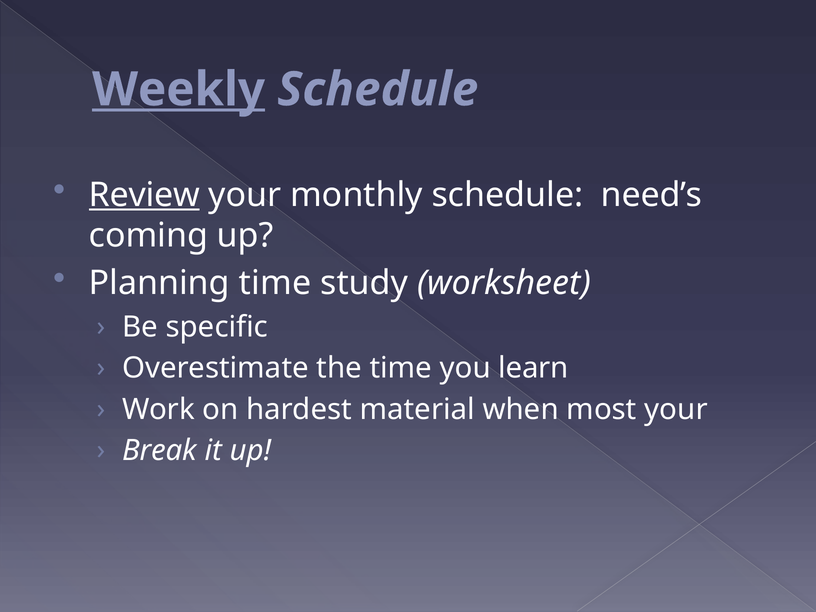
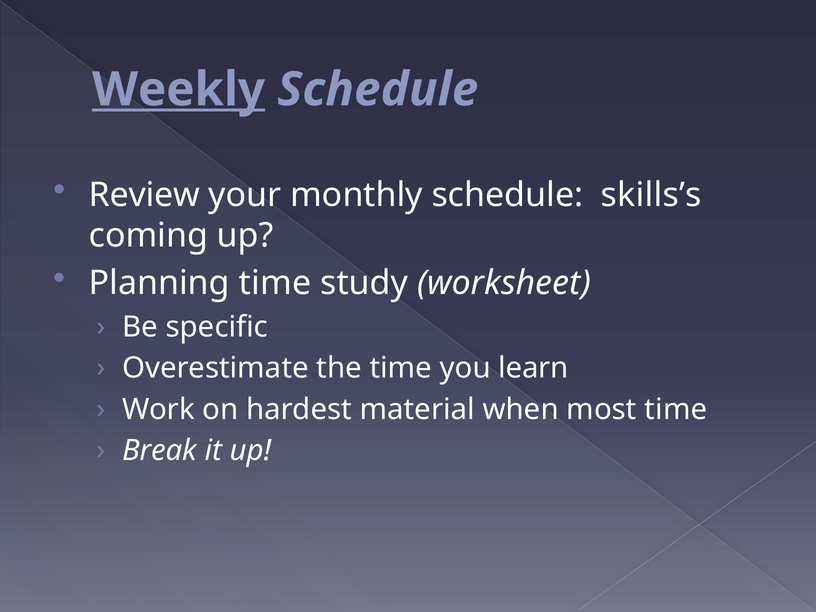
Review underline: present -> none
need’s: need’s -> skills’s
most your: your -> time
